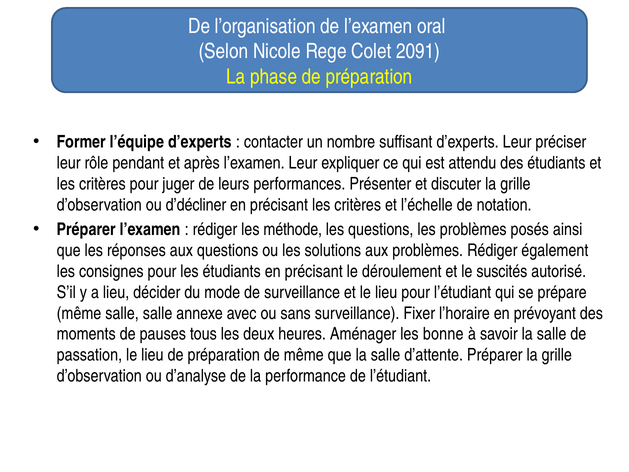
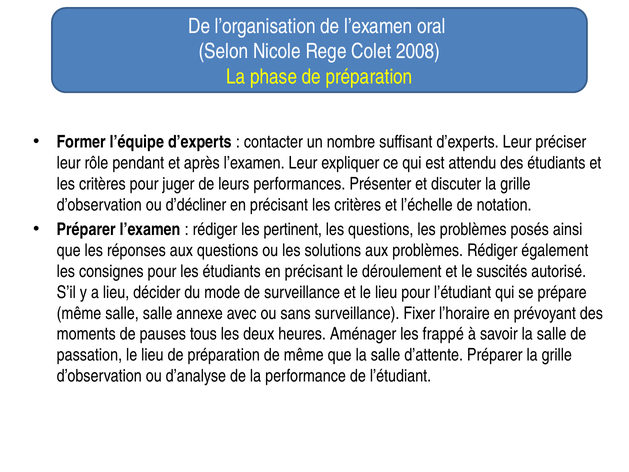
2091: 2091 -> 2008
méthode: méthode -> pertinent
bonne: bonne -> frappé
